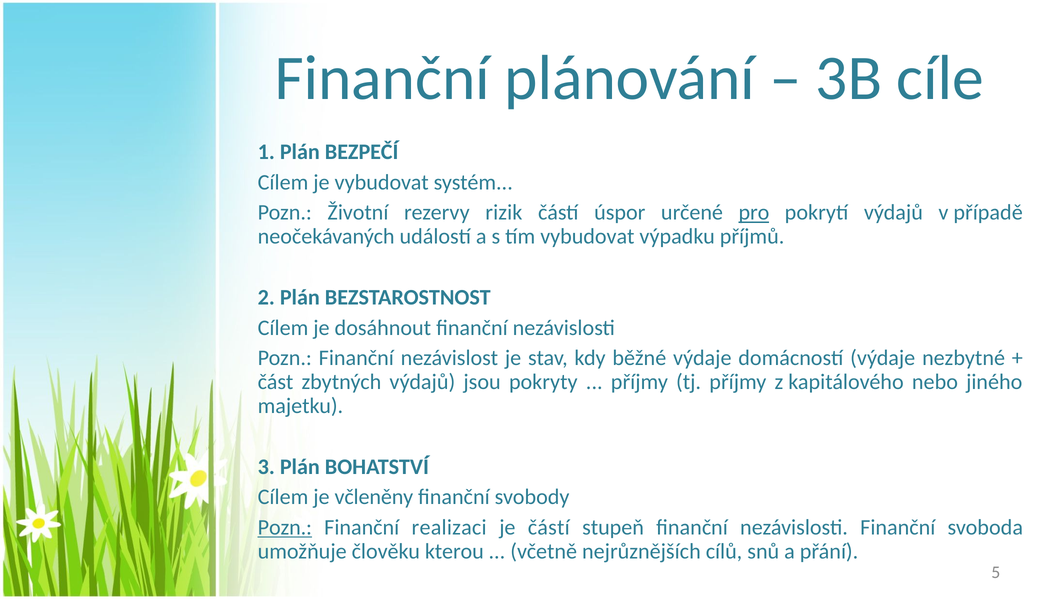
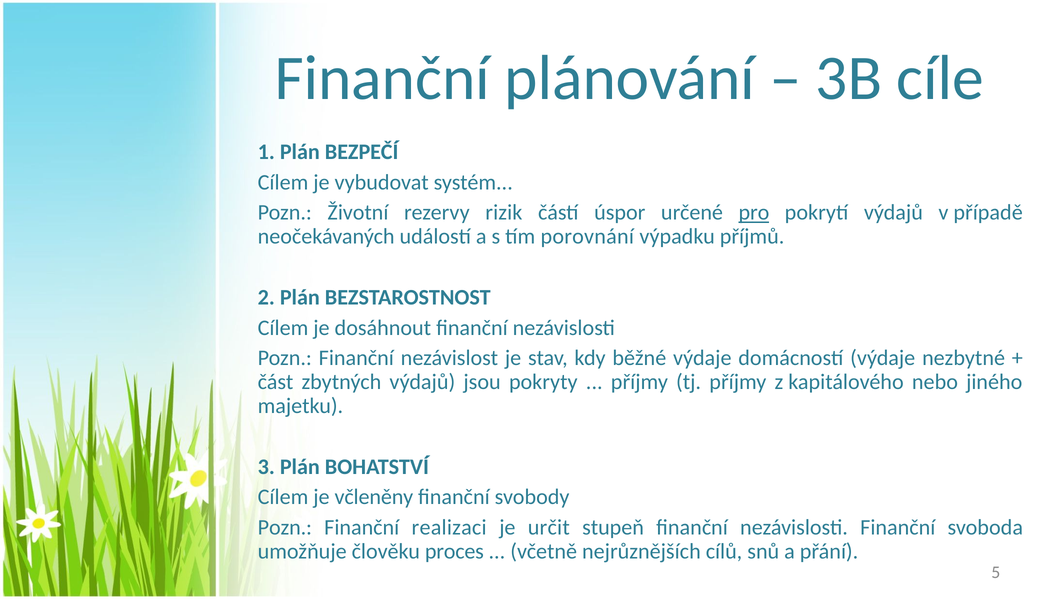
tím vybudovat: vybudovat -> porovnání
Pozn at (285, 527) underline: present -> none
je částí: částí -> určit
kterou: kterou -> proces
